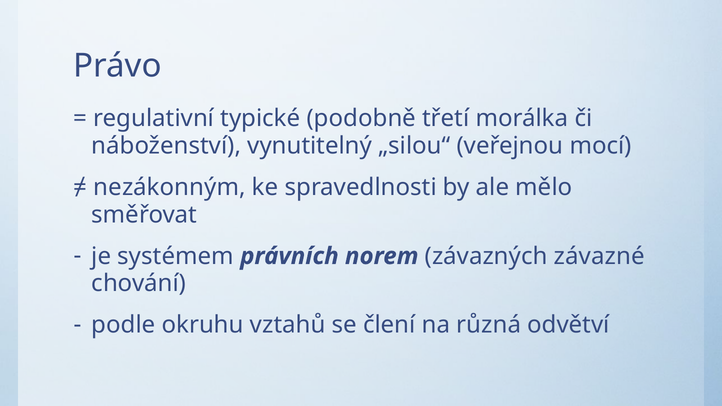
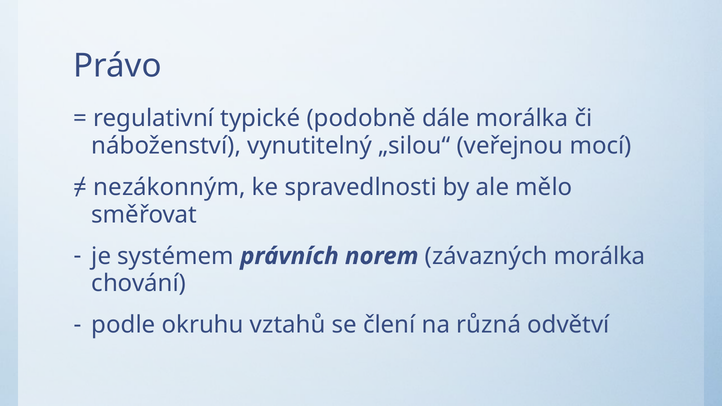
třetí: třetí -> dále
závazných závazné: závazné -> morálka
